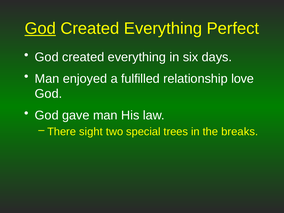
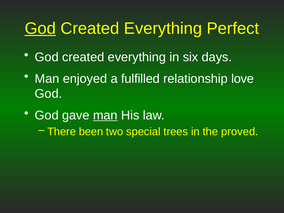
man at (105, 115) underline: none -> present
sight: sight -> been
breaks: breaks -> proved
